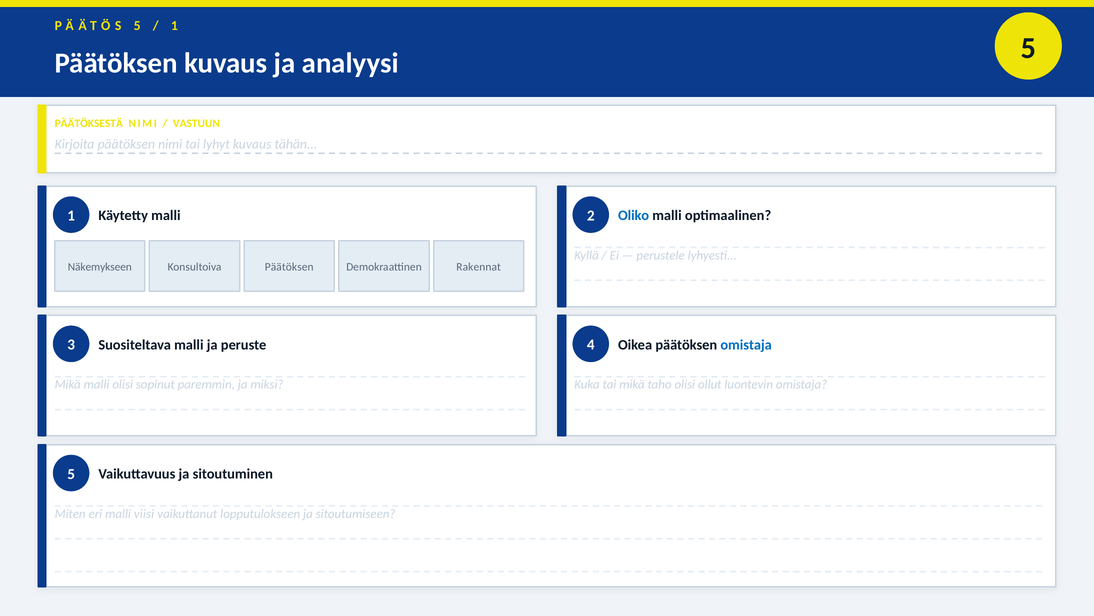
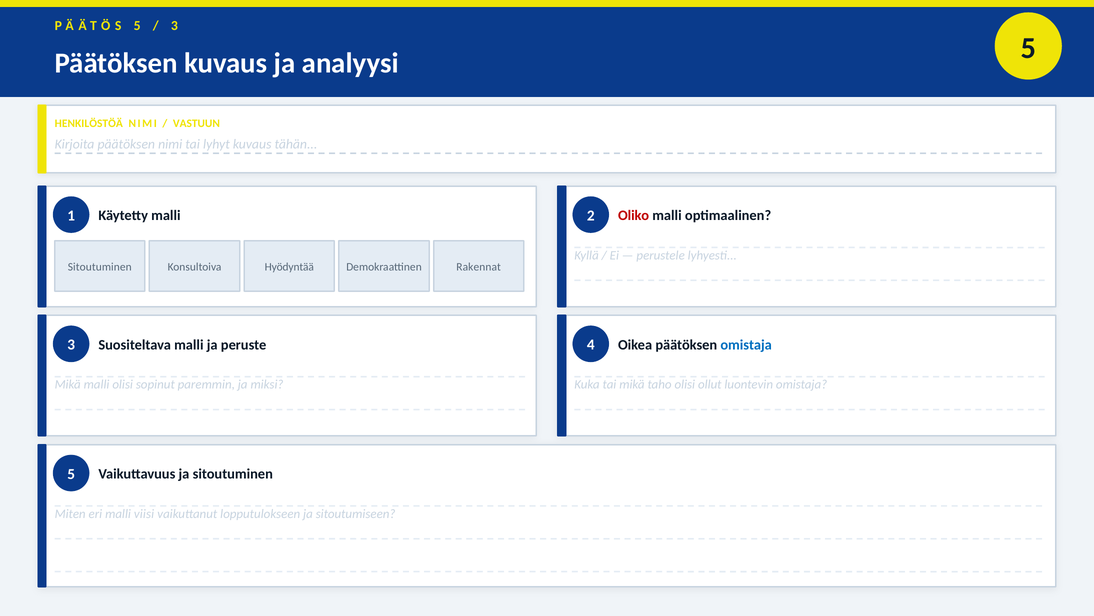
1 at (174, 26): 1 -> 3
PÄÄTÖKSESTÄ: PÄÄTÖKSESTÄ -> HENKILÖSTÖÄ
Oliko colour: blue -> red
Näkemykseen at (100, 267): Näkemykseen -> Sitoutuminen
Konsultoiva Päätöksen: Päätöksen -> Hyödyntää
